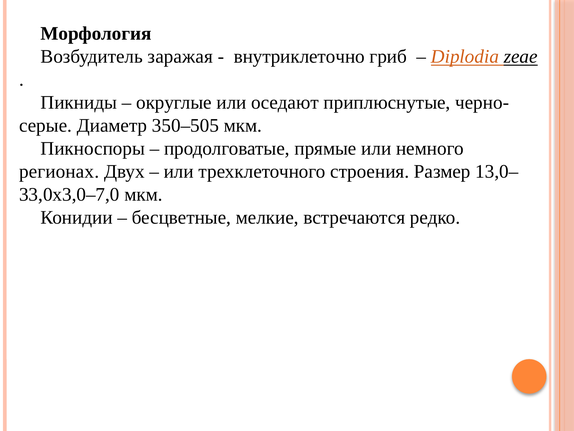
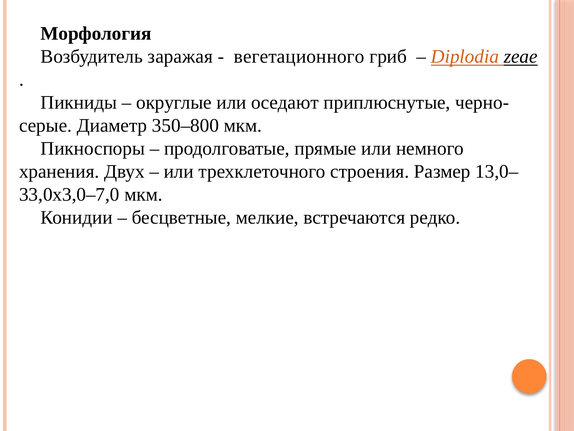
внутриклеточно: внутриклеточно -> вегетационного
350–505: 350–505 -> 350–800
регионах: регионах -> хранения
